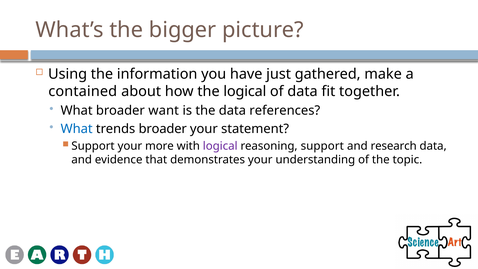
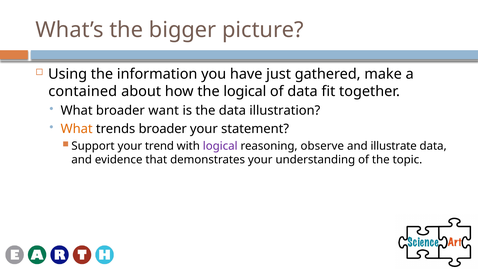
references: references -> illustration
What at (77, 129) colour: blue -> orange
more: more -> trend
reasoning support: support -> observe
research: research -> illustrate
